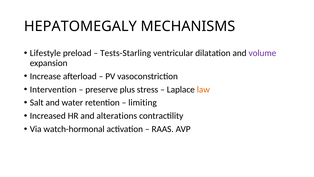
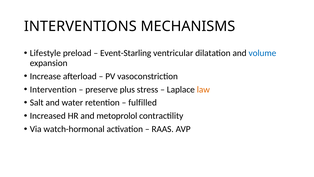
HEPATOMEGALY: HEPATOMEGALY -> INTERVENTIONS
Tests-Starling: Tests-Starling -> Event-Starling
volume colour: purple -> blue
limiting: limiting -> fulfilled
alterations: alterations -> metoprolol
